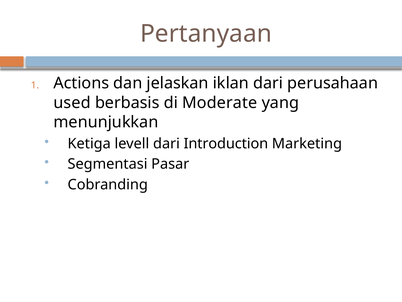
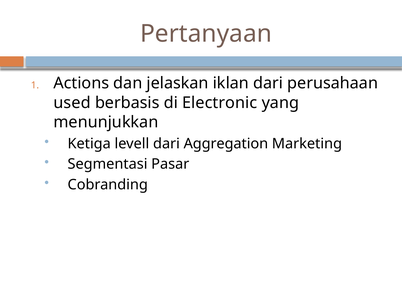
Moderate: Moderate -> Electronic
Introduction: Introduction -> Aggregation
